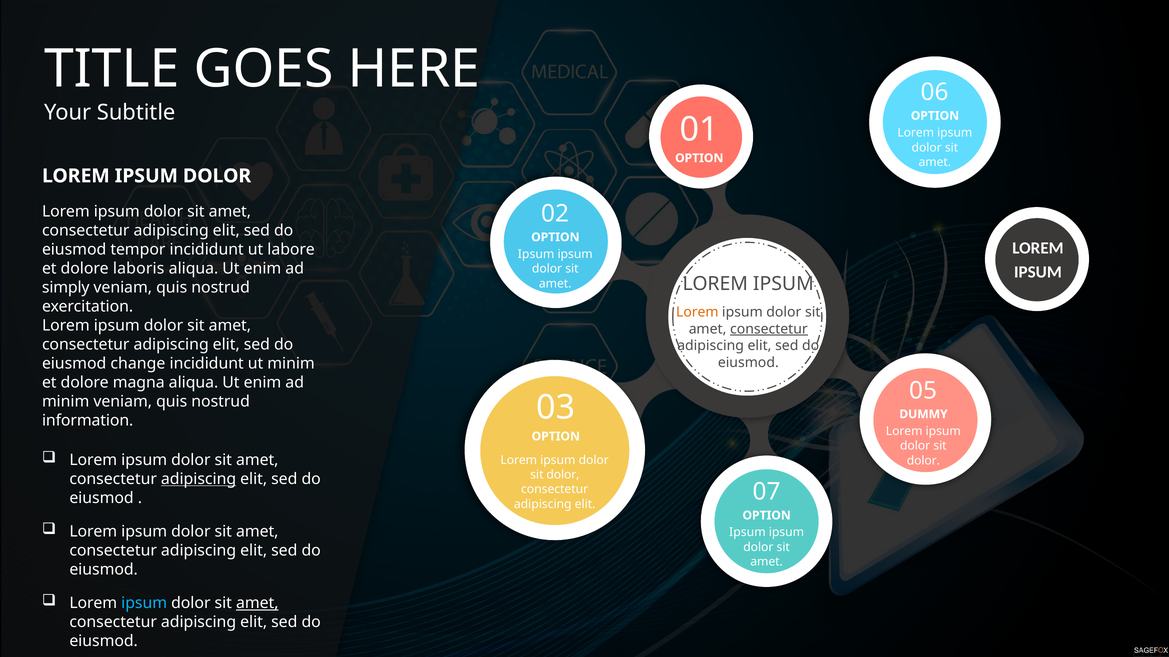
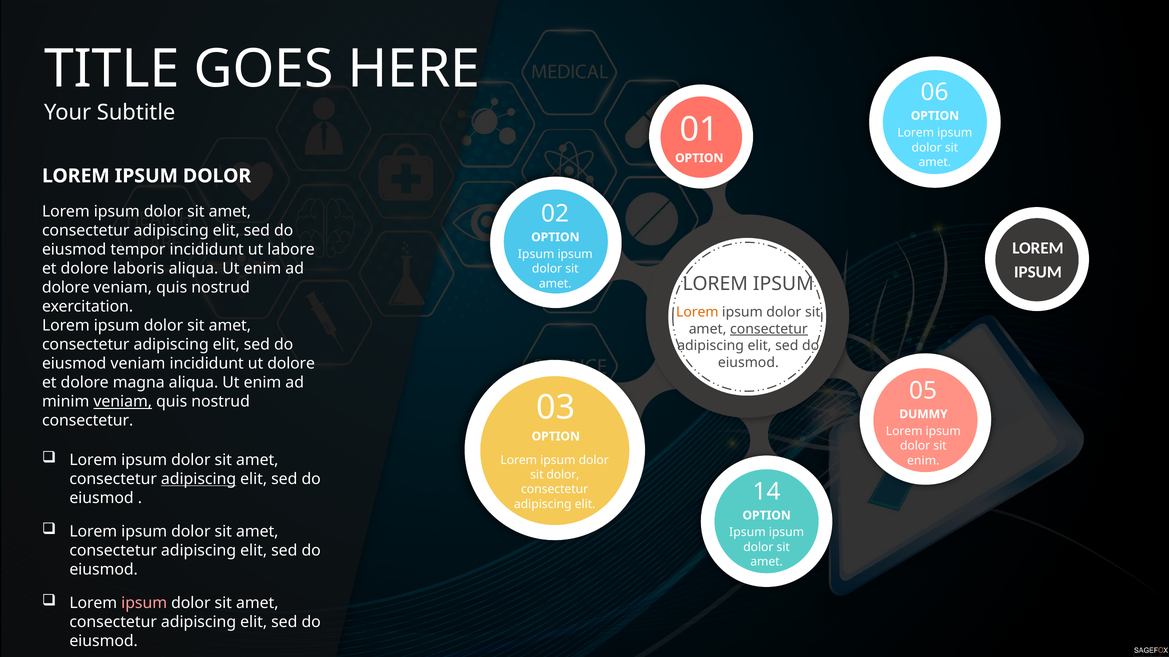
simply at (66, 288): simply -> dolore
eiusmod change: change -> veniam
ut minim: minim -> dolore
veniam at (123, 402) underline: none -> present
information at (88, 421): information -> consectetur
dolor at (923, 461): dolor -> enim
07: 07 -> 14
ipsum at (144, 604) colour: light blue -> pink
amet at (257, 604) underline: present -> none
